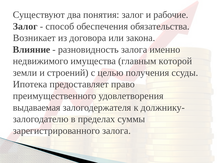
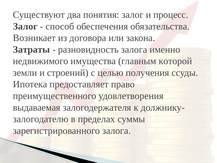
рабочие: рабочие -> процесс
Влияние: Влияние -> Затраты
